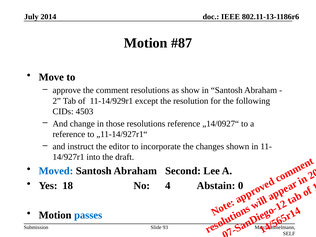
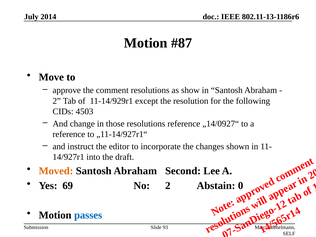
Moved colour: blue -> orange
18: 18 -> 69
No 4: 4 -> 2
